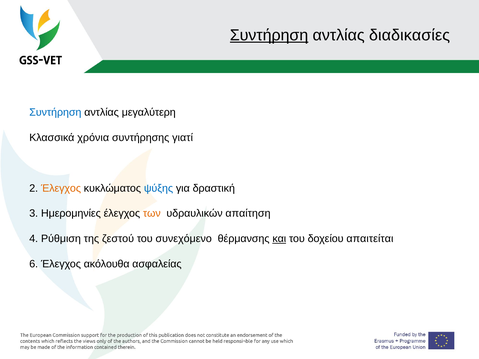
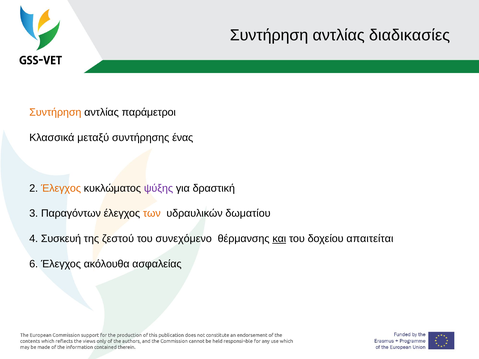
Συντήρηση at (269, 35) underline: present -> none
Συντήρηση at (55, 113) colour: blue -> orange
μεγαλύτερη: μεγαλύτερη -> παράμετροι
χρόνια: χρόνια -> μεταξύ
γιατί: γιατί -> ένας
ψύξης colour: blue -> purple
Ημερομηνίες: Ημερομηνίες -> Παραγόντων
απαίτηση: απαίτηση -> δωματίου
Ρύθμιση: Ρύθμιση -> Συσκευή
